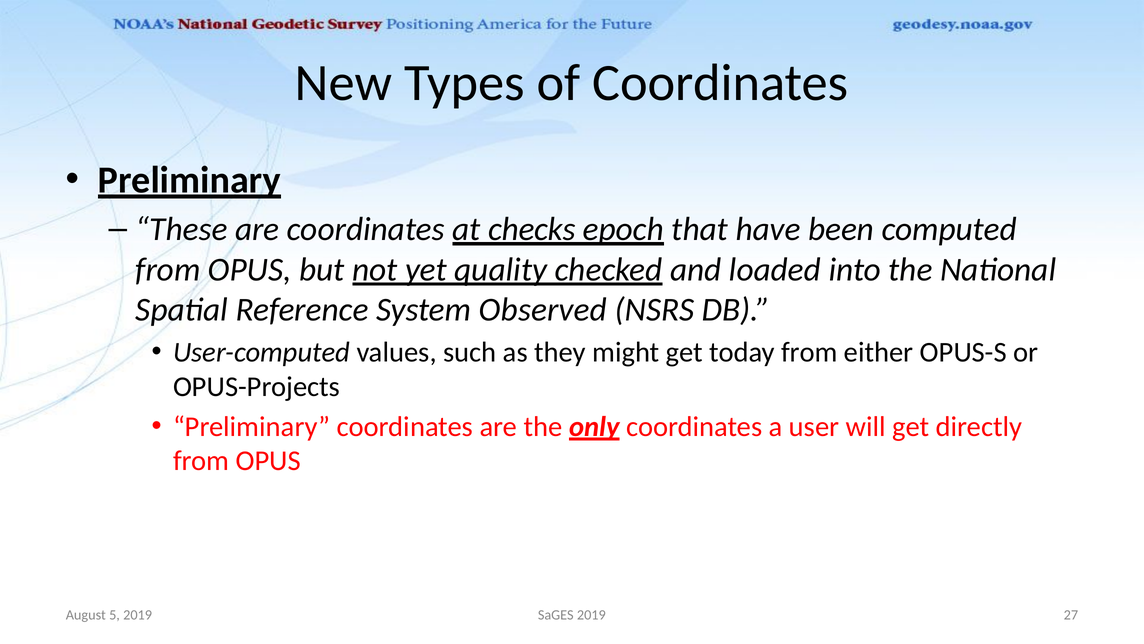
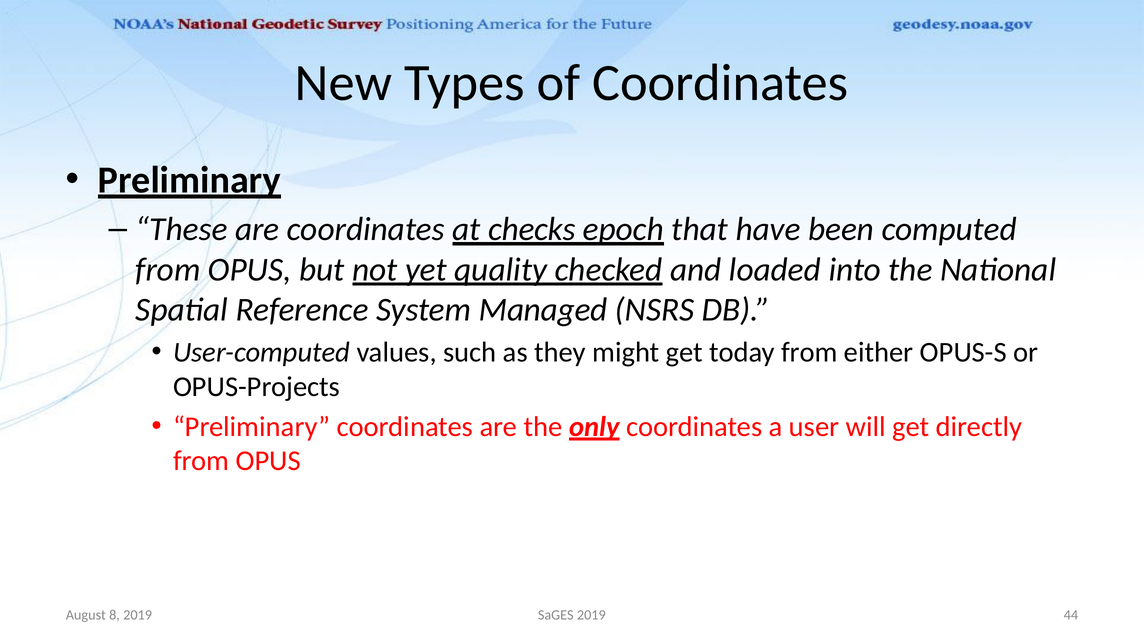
Observed: Observed -> Managed
5: 5 -> 8
27: 27 -> 44
